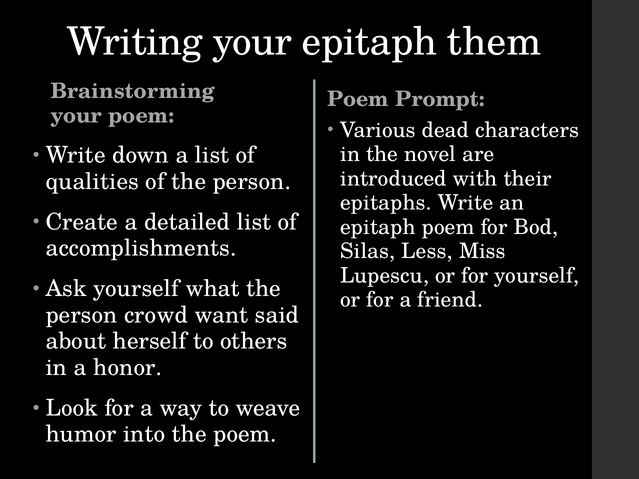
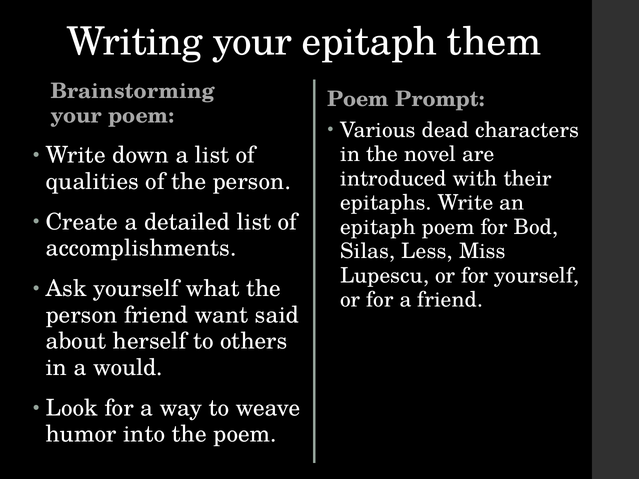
person crowd: crowd -> friend
honor: honor -> would
